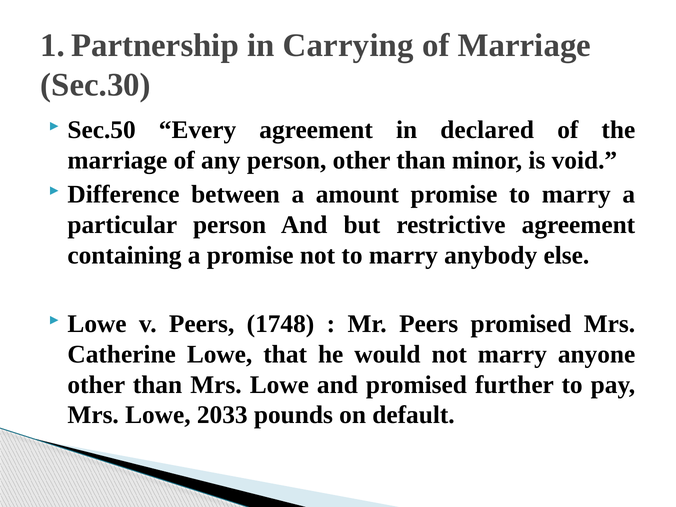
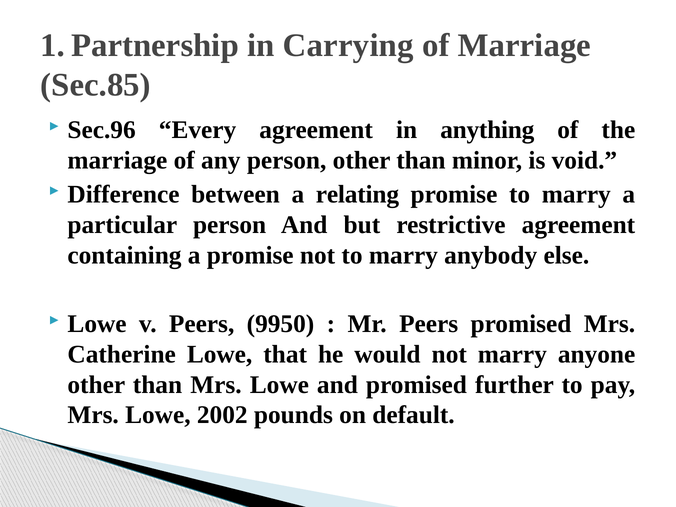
Sec.30: Sec.30 -> Sec.85
Sec.50: Sec.50 -> Sec.96
declared: declared -> anything
amount: amount -> relating
1748: 1748 -> 9950
2033: 2033 -> 2002
